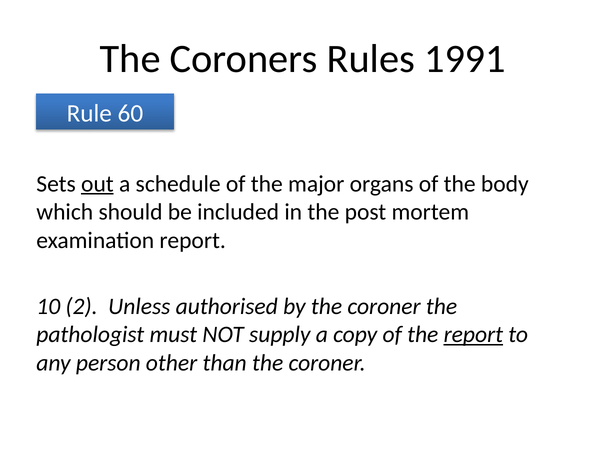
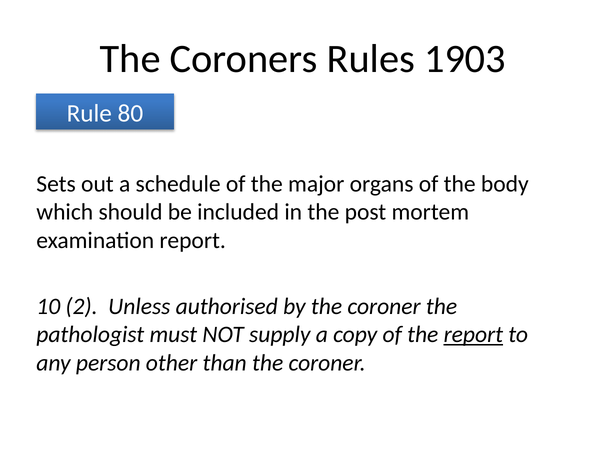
1991: 1991 -> 1903
60: 60 -> 80
out underline: present -> none
